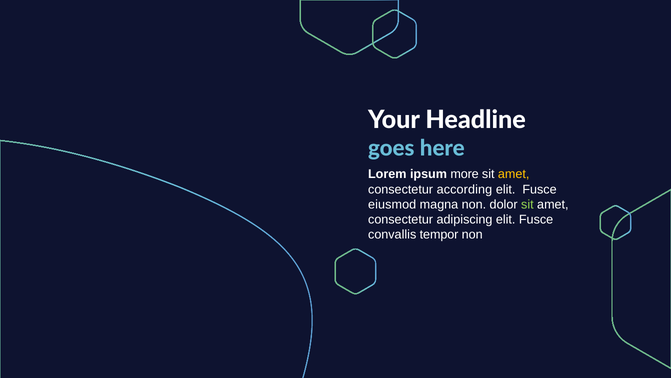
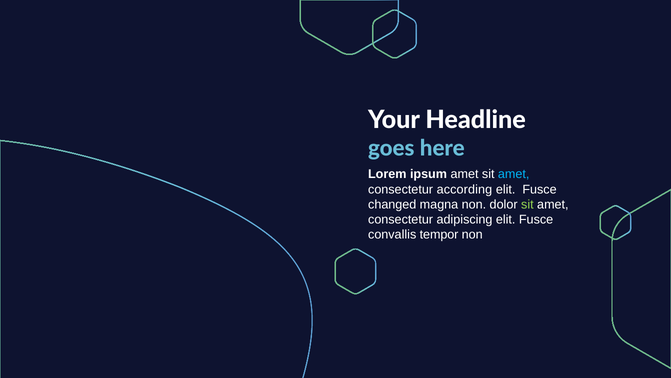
ipsum more: more -> amet
amet at (514, 174) colour: yellow -> light blue
eiusmod: eiusmod -> changed
